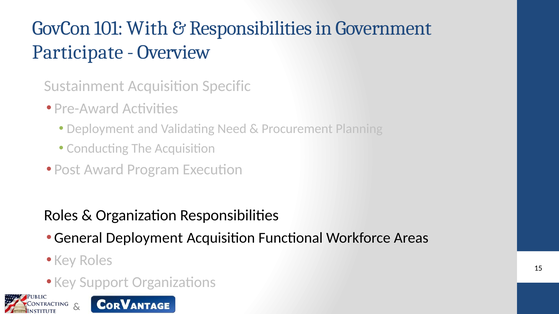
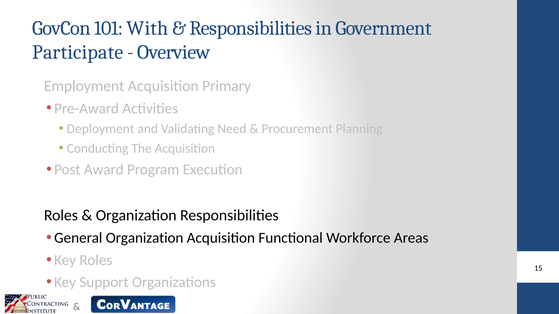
Sustainment: Sustainment -> Employment
Specific: Specific -> Primary
General Deployment: Deployment -> Organization
